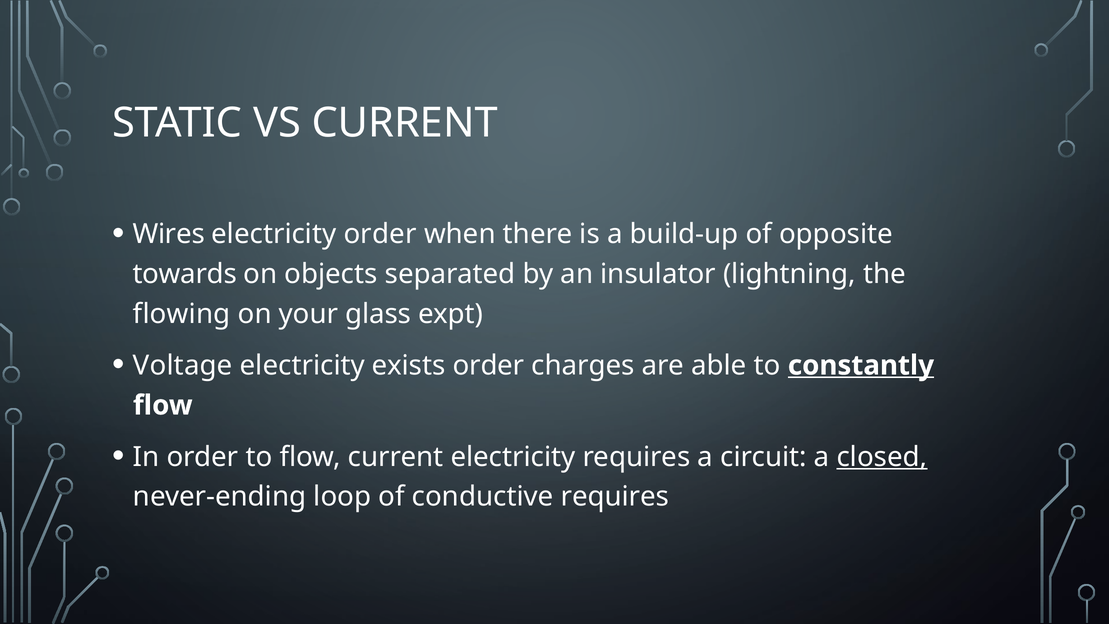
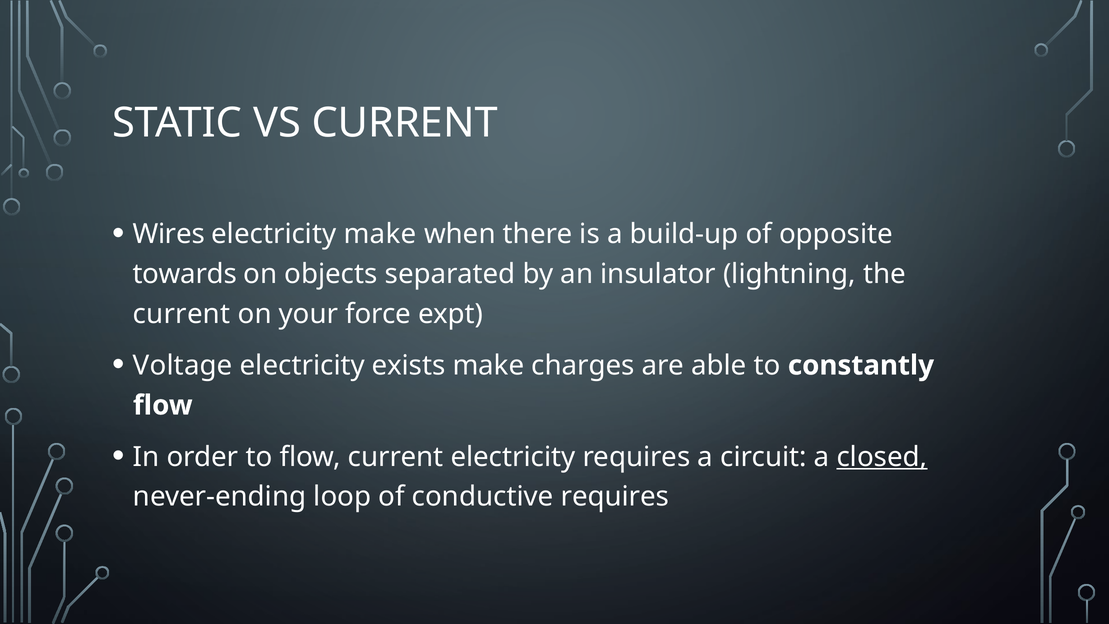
electricity order: order -> make
flowing at (182, 314): flowing -> current
glass: glass -> force
exists order: order -> make
constantly underline: present -> none
